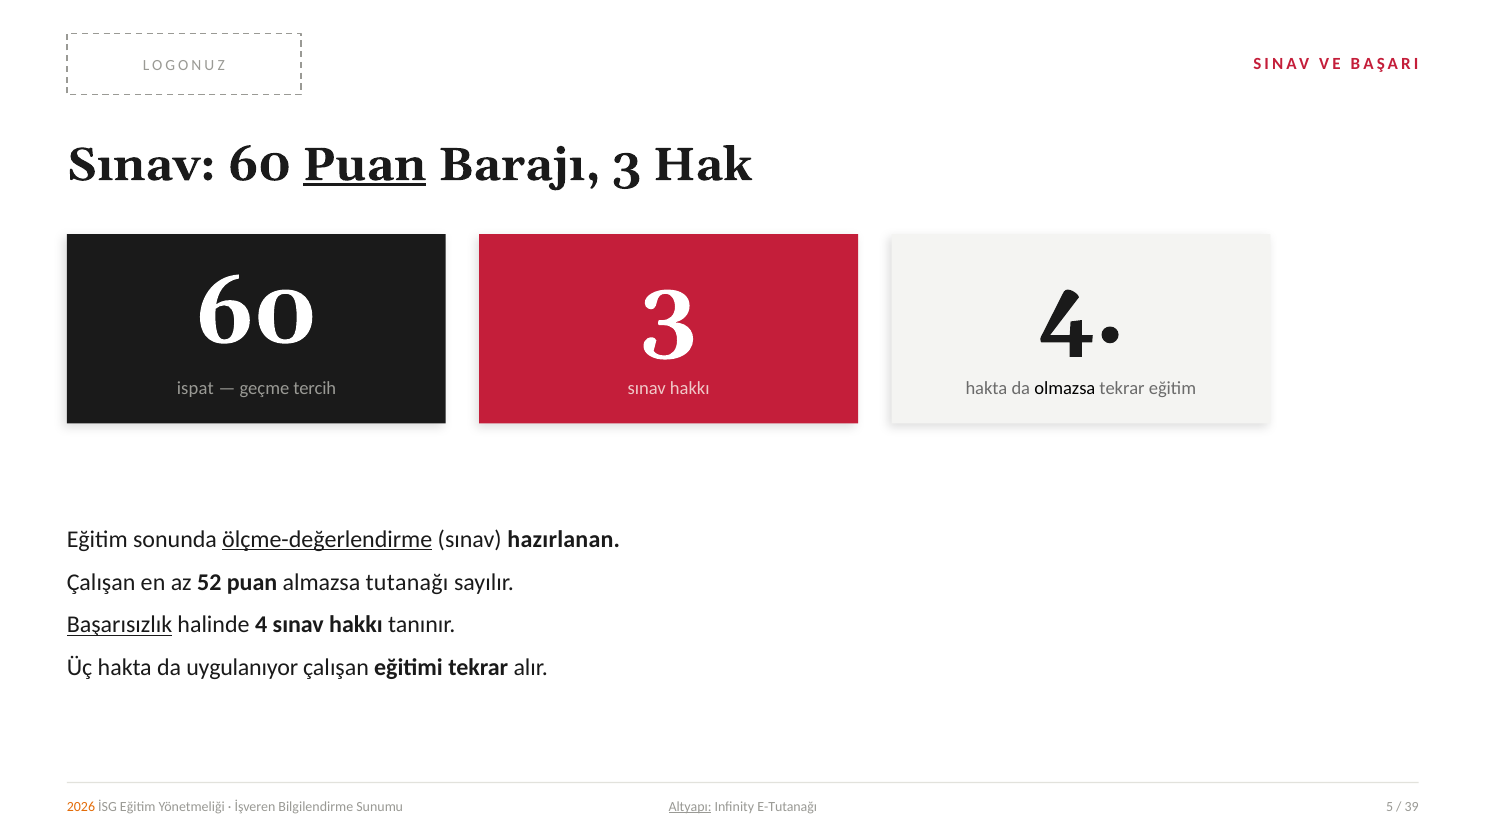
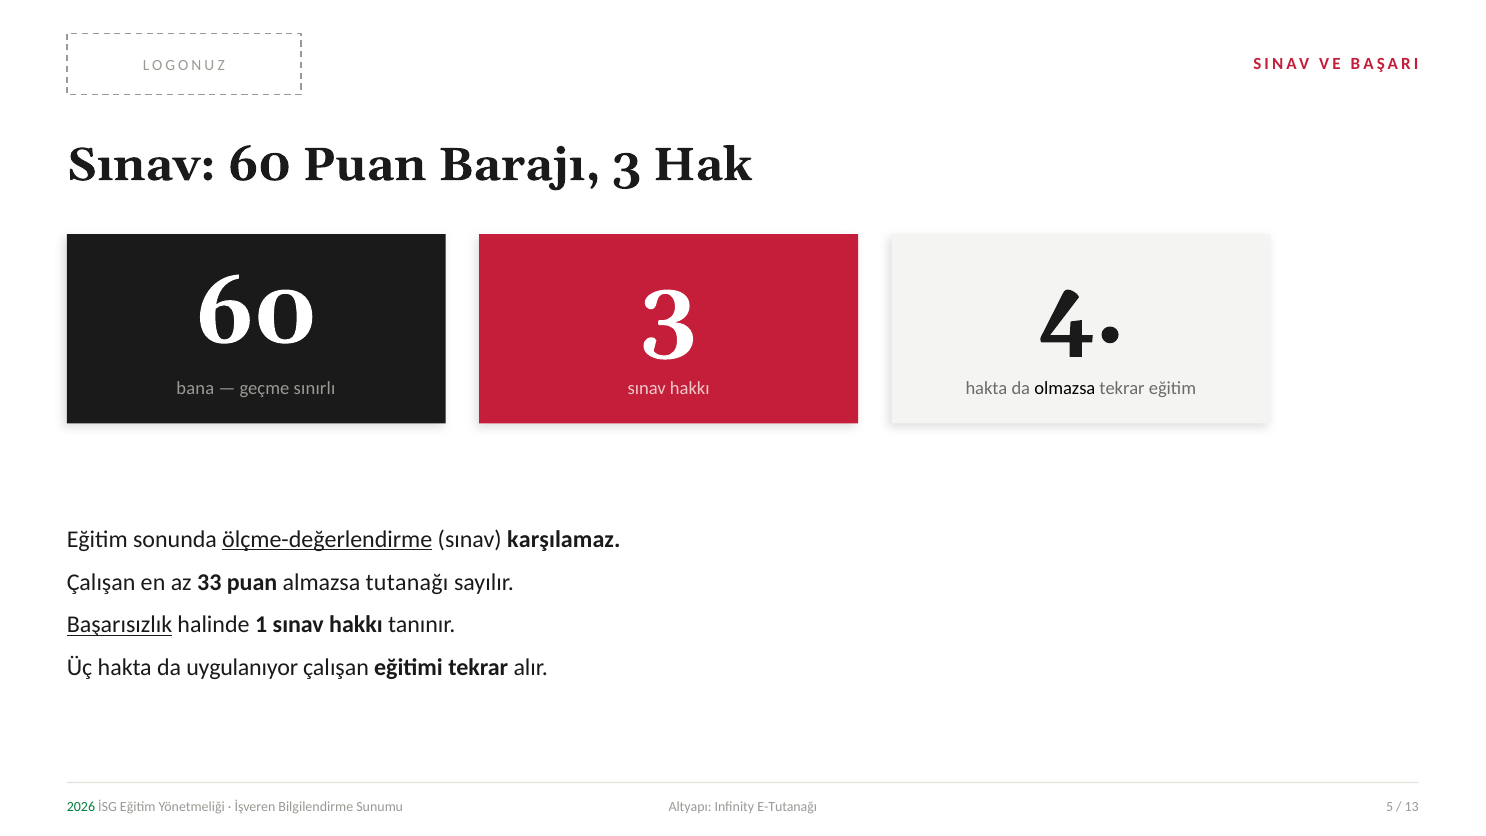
Puan at (364, 165) underline: present -> none
ispat: ispat -> bana
tercih: tercih -> sınırlı
hazırlanan: hazırlanan -> karşılamaz
52: 52 -> 33
halinde 4: 4 -> 1
2026 colour: orange -> green
Altyapı underline: present -> none
39: 39 -> 13
